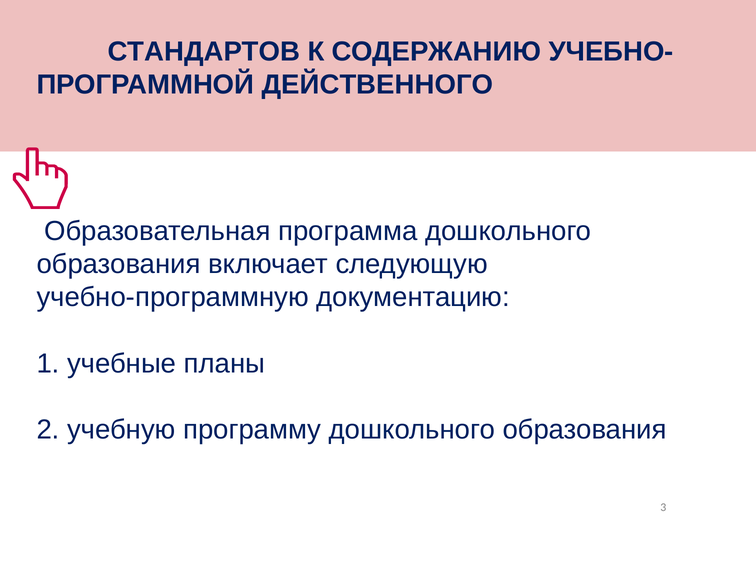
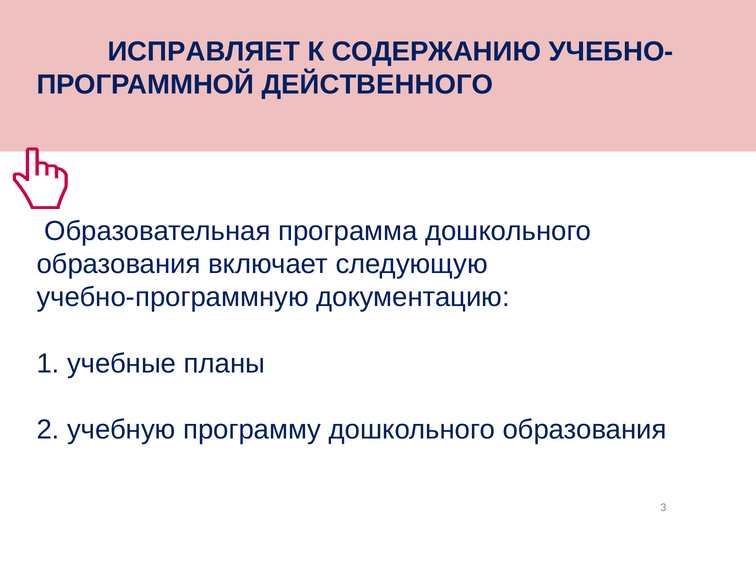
СТАНДАРТОВ: СТАНДАРТОВ -> ИСПРАВЛЯЕТ
